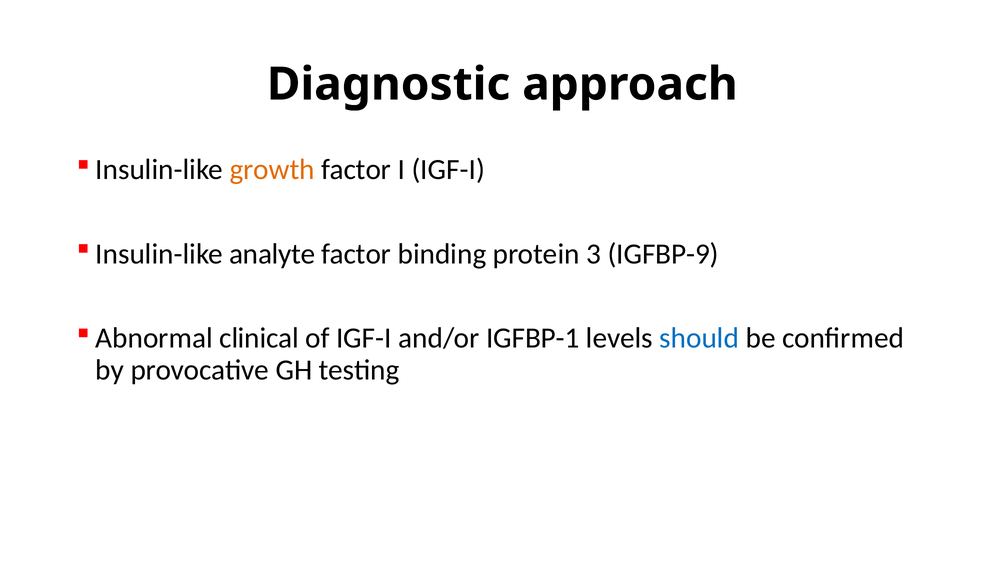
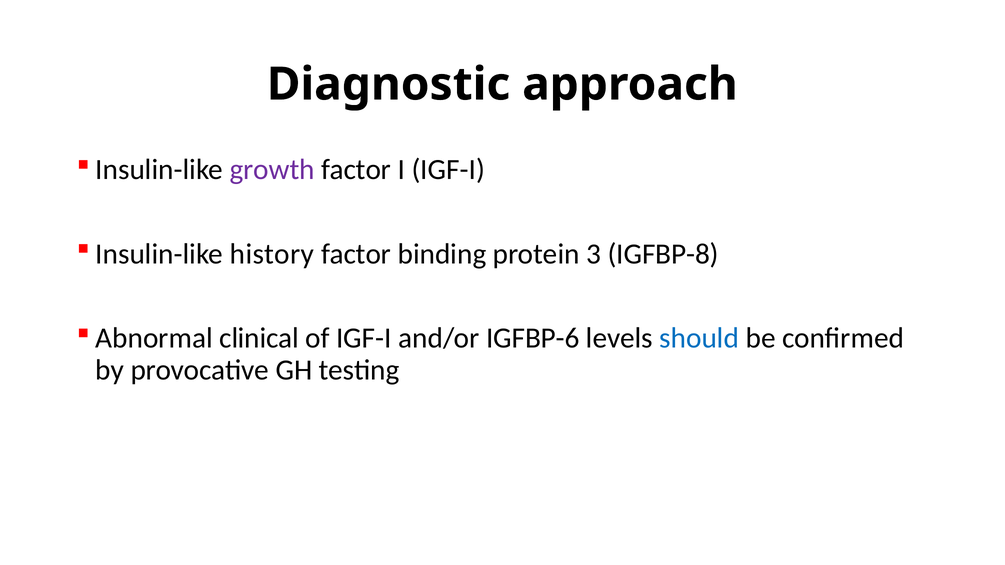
growth colour: orange -> purple
analyte: analyte -> history
IGFBP-9: IGFBP-9 -> IGFBP-8
IGFBP-1: IGFBP-1 -> IGFBP-6
